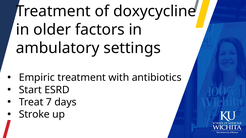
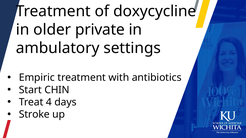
factors: factors -> private
ESRD: ESRD -> CHIN
7: 7 -> 4
